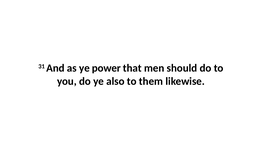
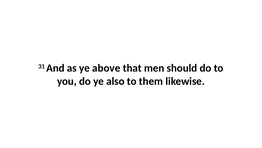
power: power -> above
